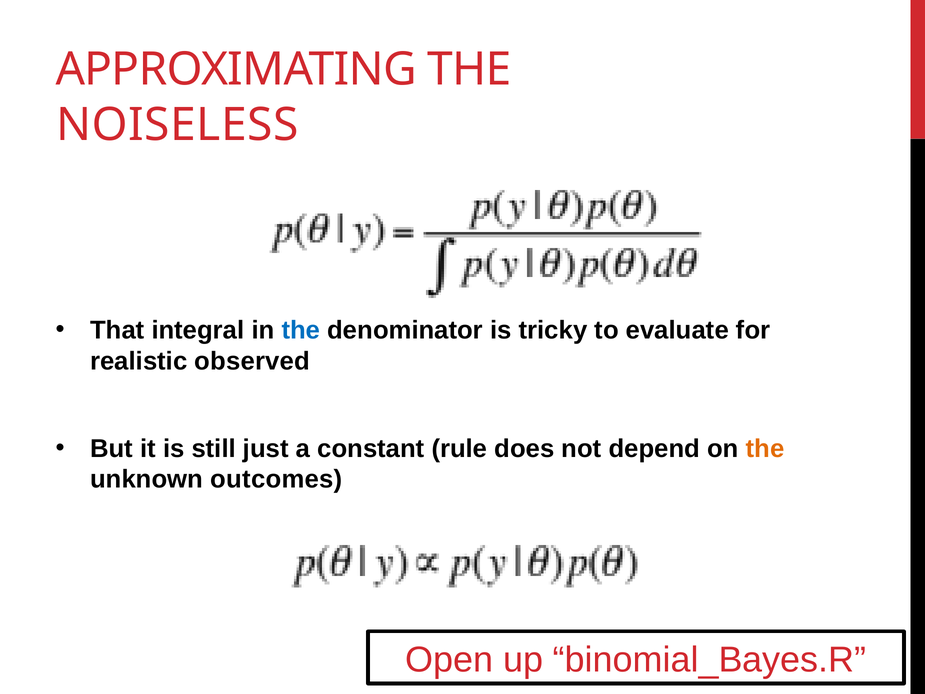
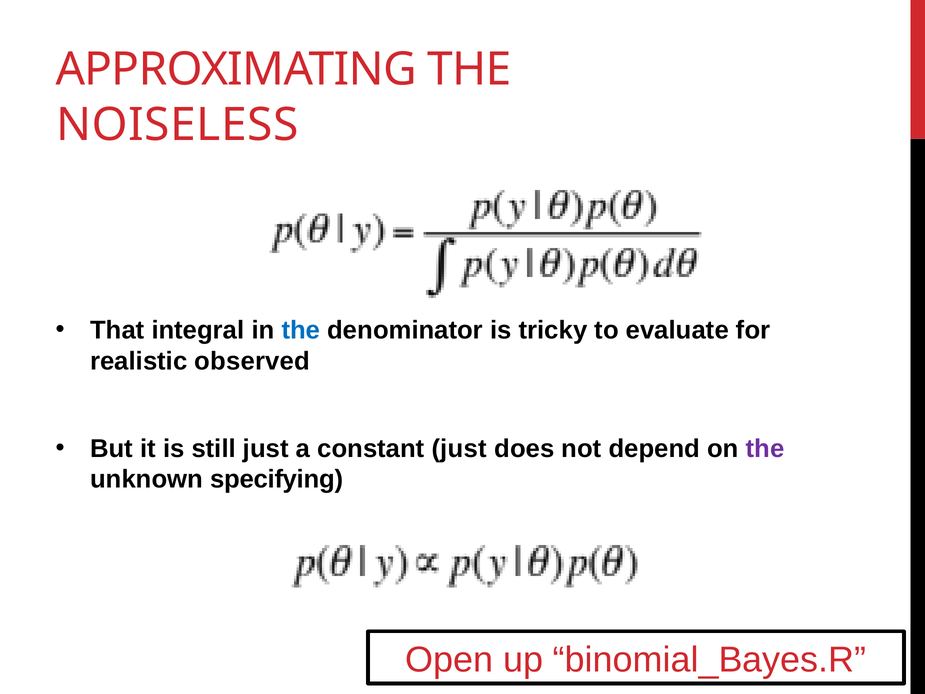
constant rule: rule -> just
the at (765, 448) colour: orange -> purple
outcomes: outcomes -> specifying
